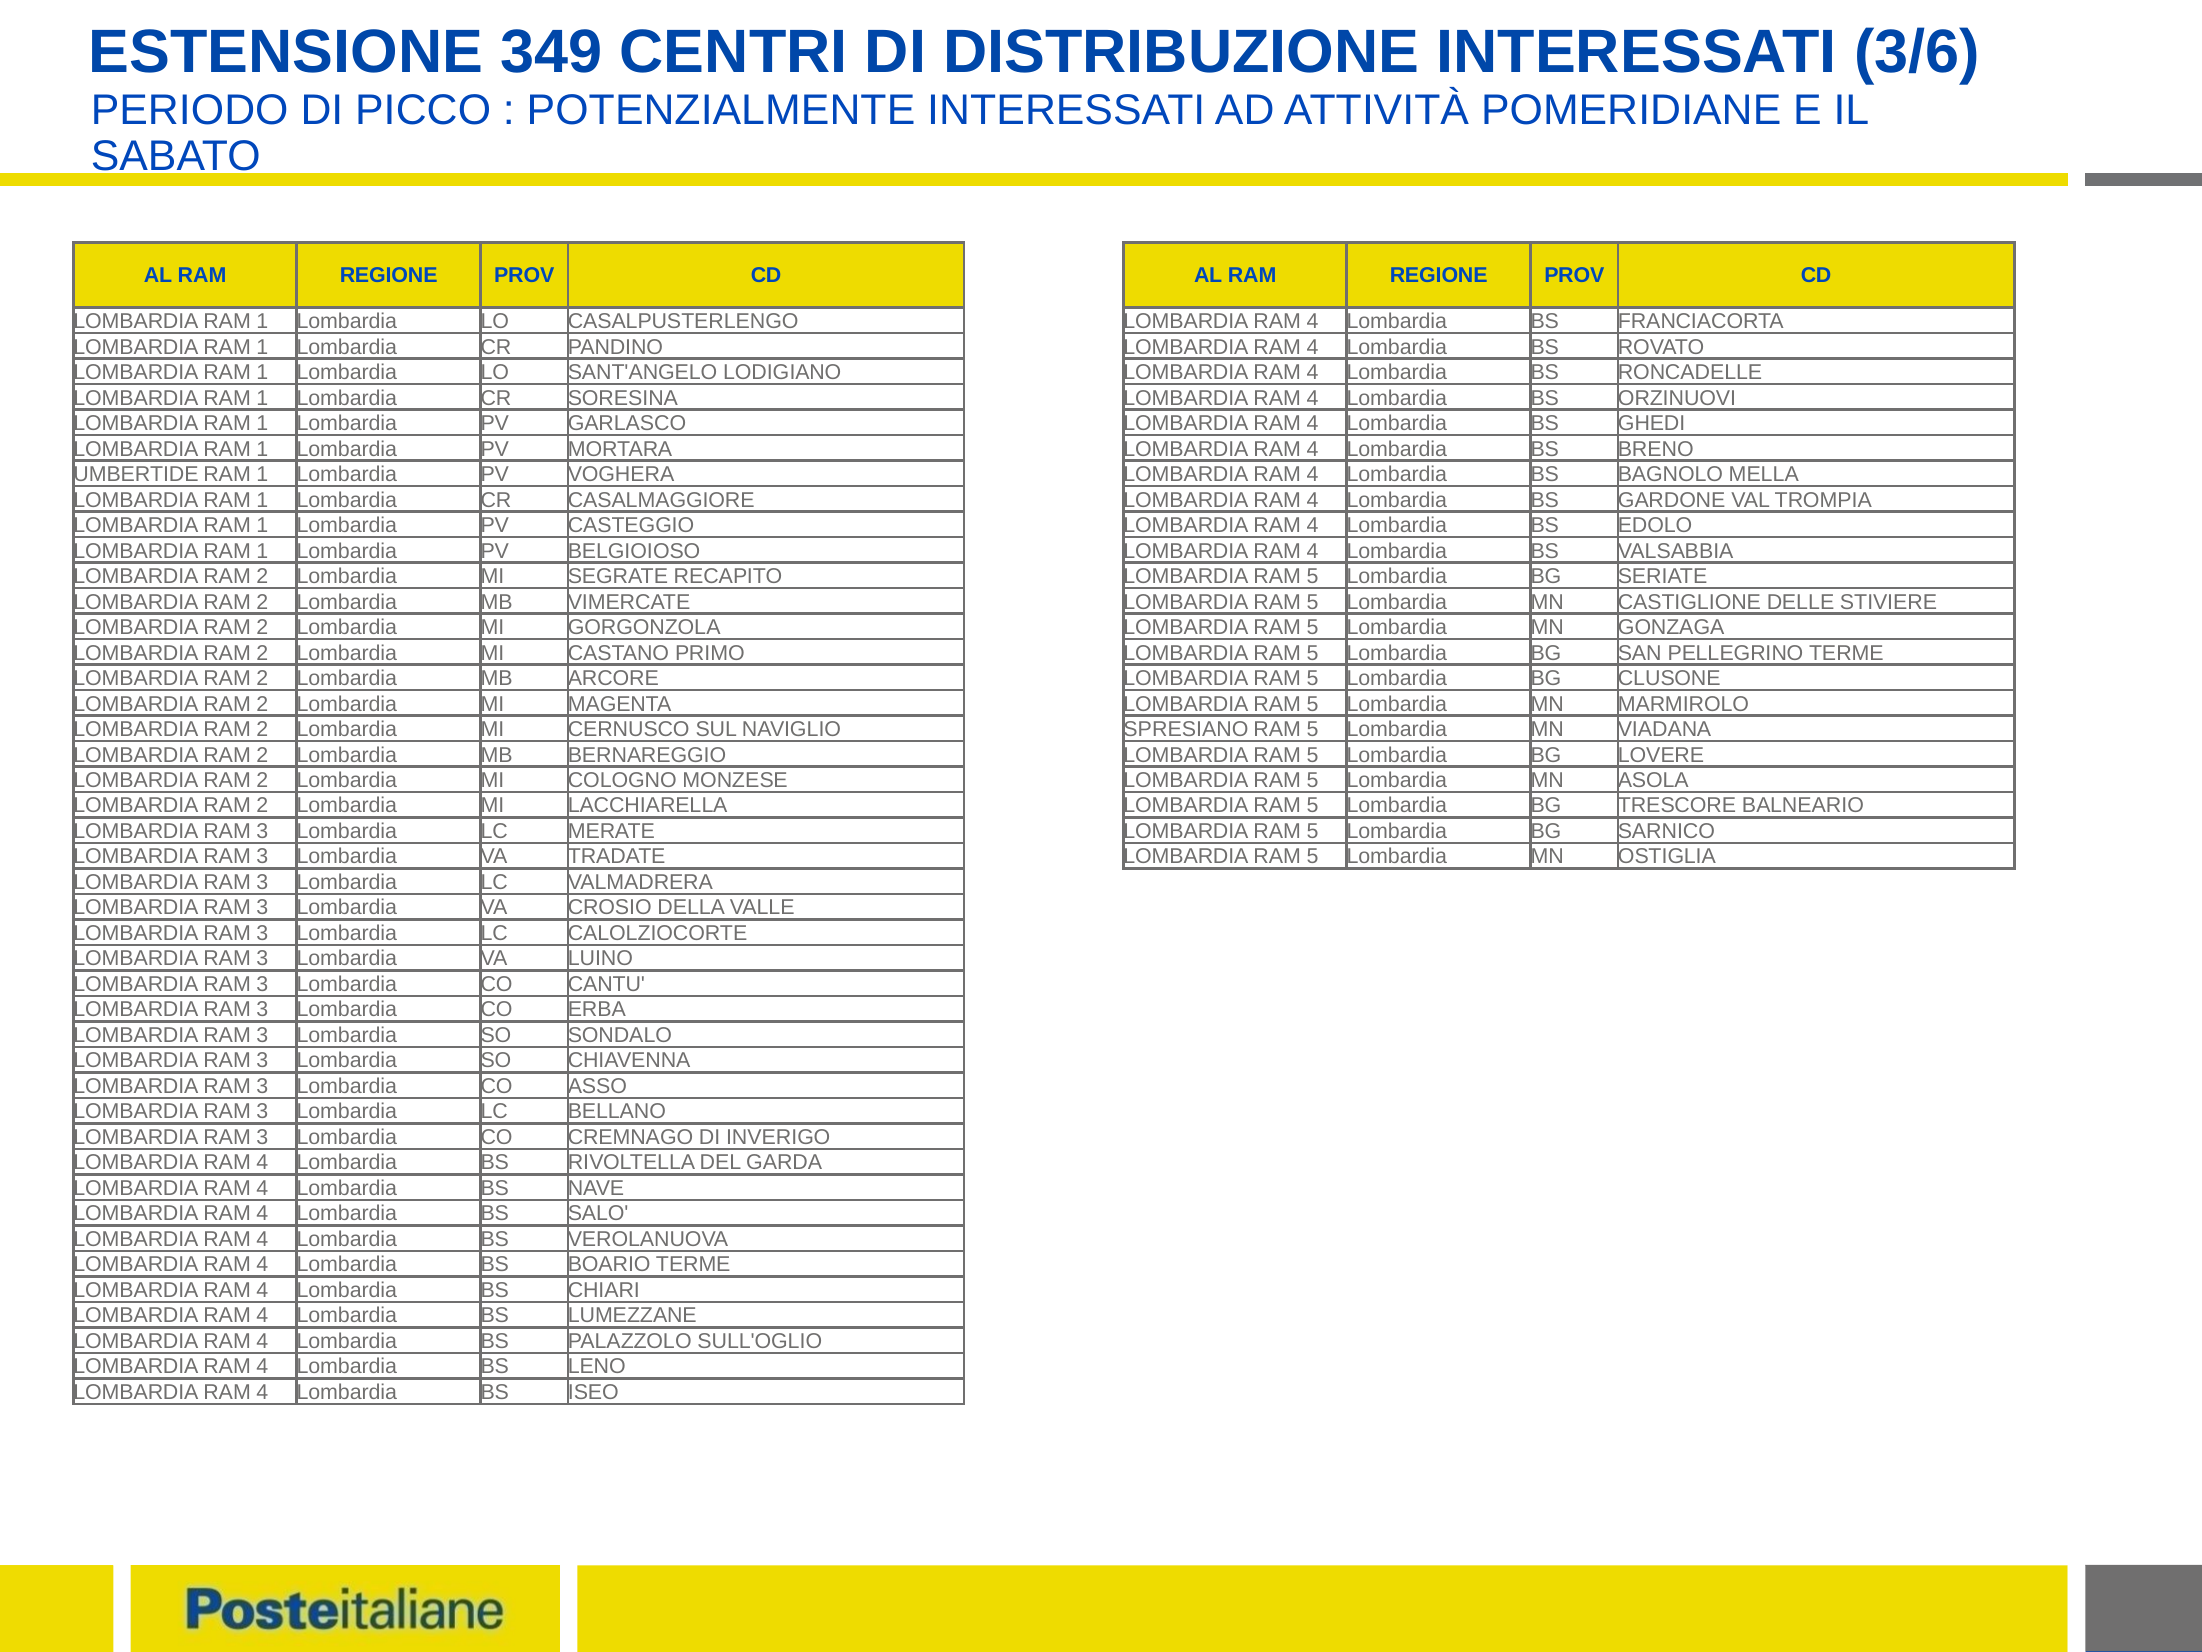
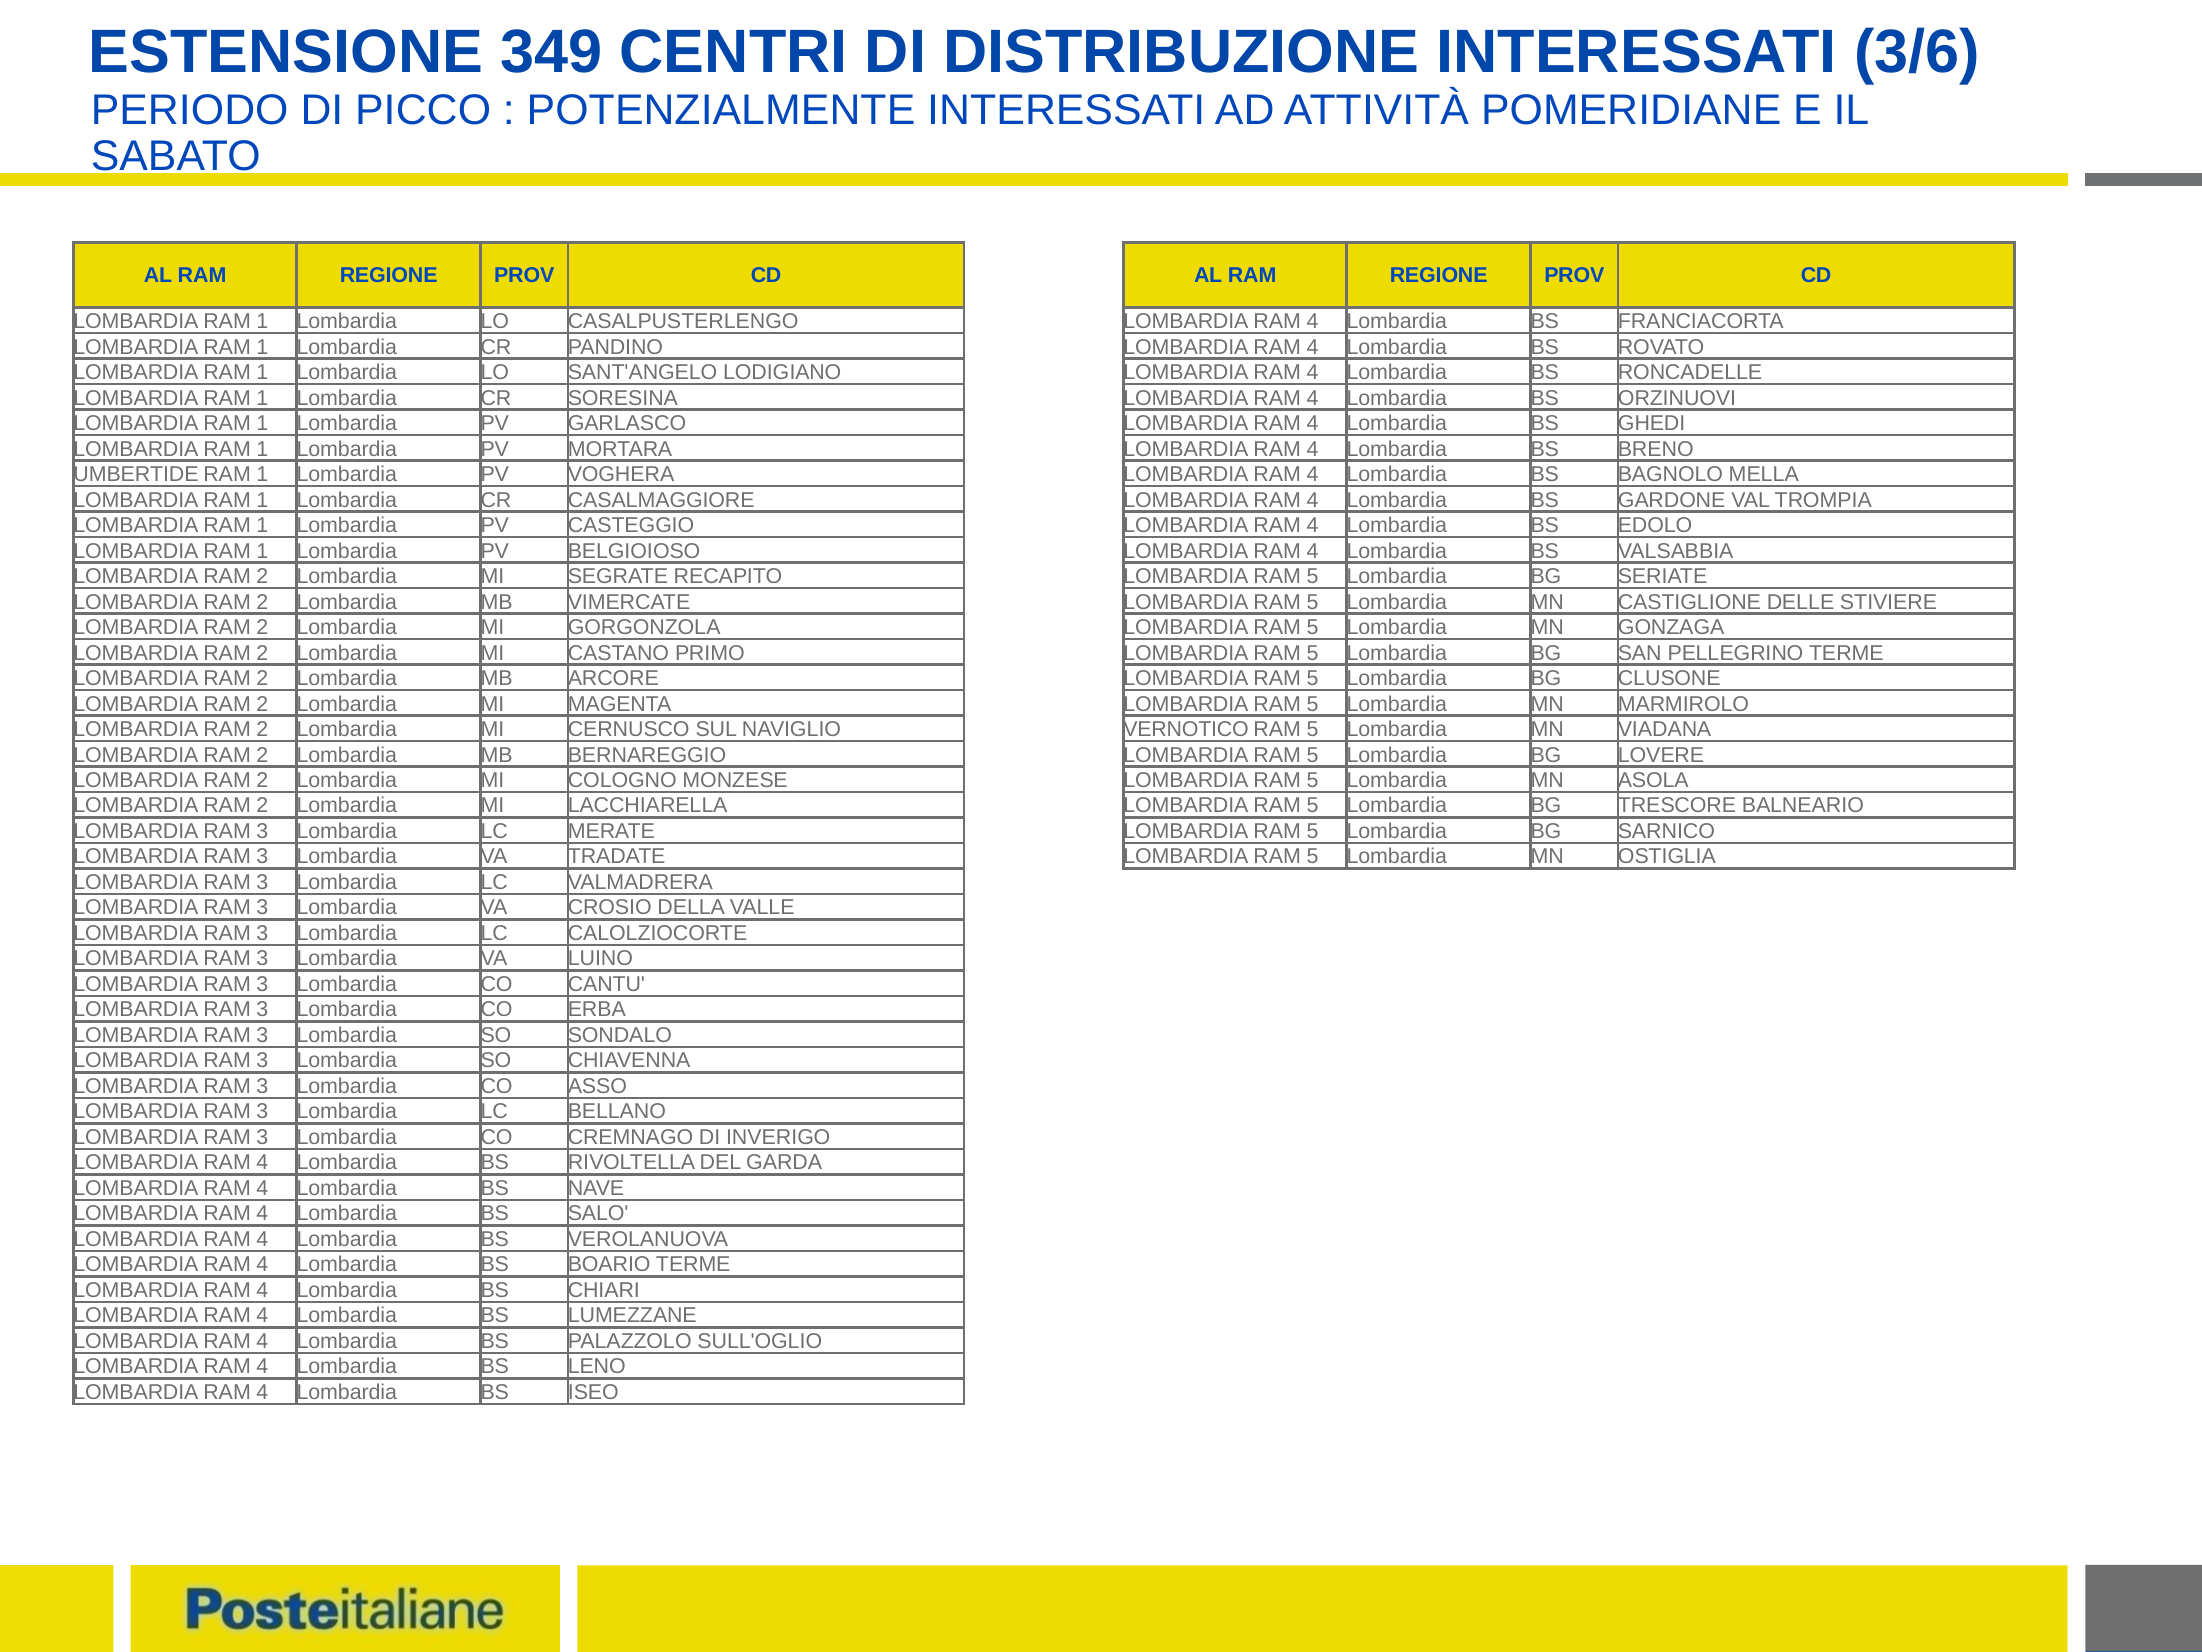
SPRESIANO: SPRESIANO -> VERNOTICO
